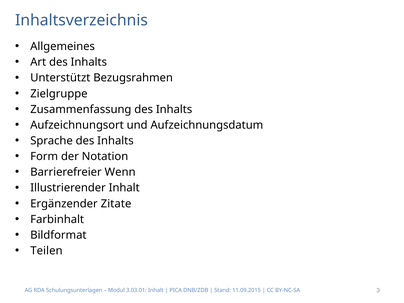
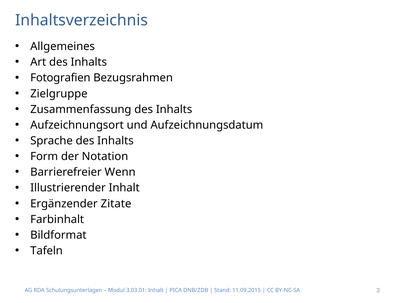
Unterstützt: Unterstützt -> Fotografien
Teilen: Teilen -> Tafeln
